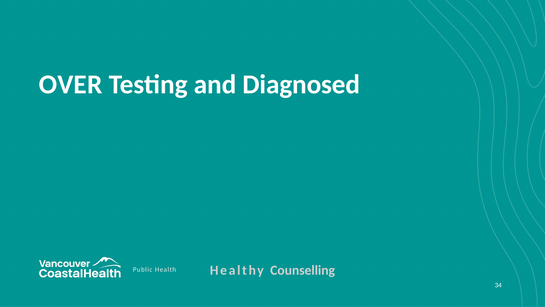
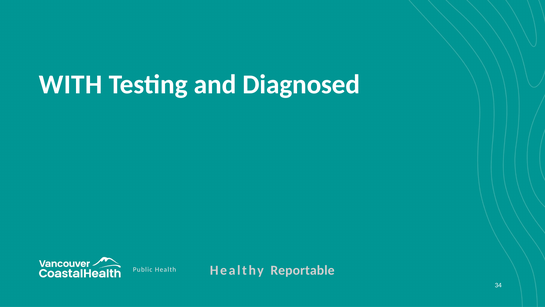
OVER: OVER -> WITH
Counselling: Counselling -> Reportable
